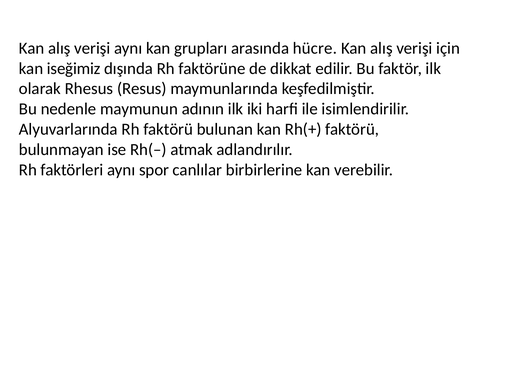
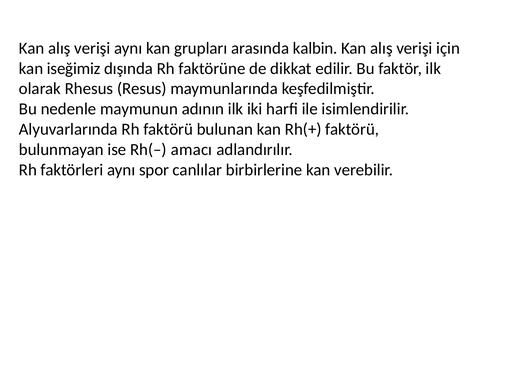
hücre: hücre -> kalbin
atmak: atmak -> amacı
